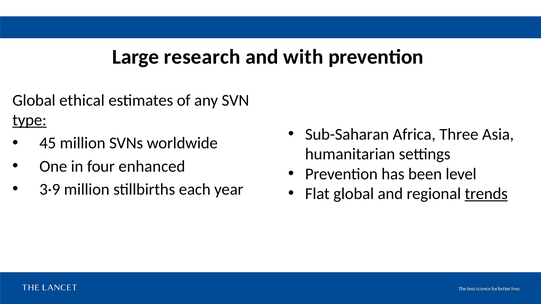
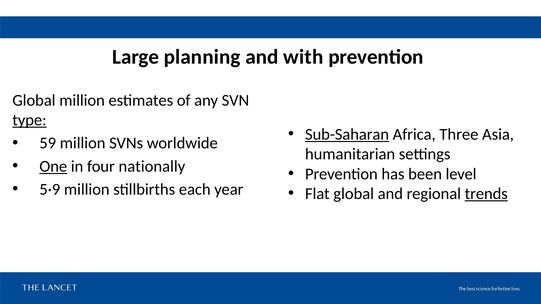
research: research -> planning
Global ethical: ethical -> million
Sub-Saharan underline: none -> present
45: 45 -> 59
One underline: none -> present
enhanced: enhanced -> nationally
3·9: 3·9 -> 5·9
